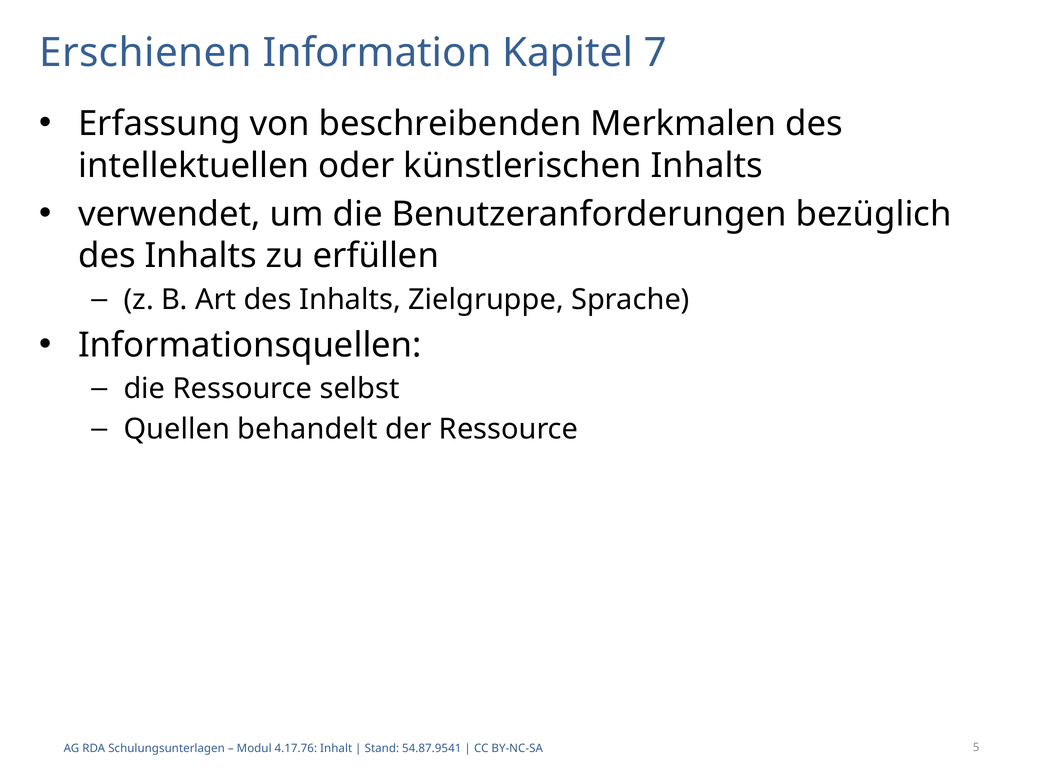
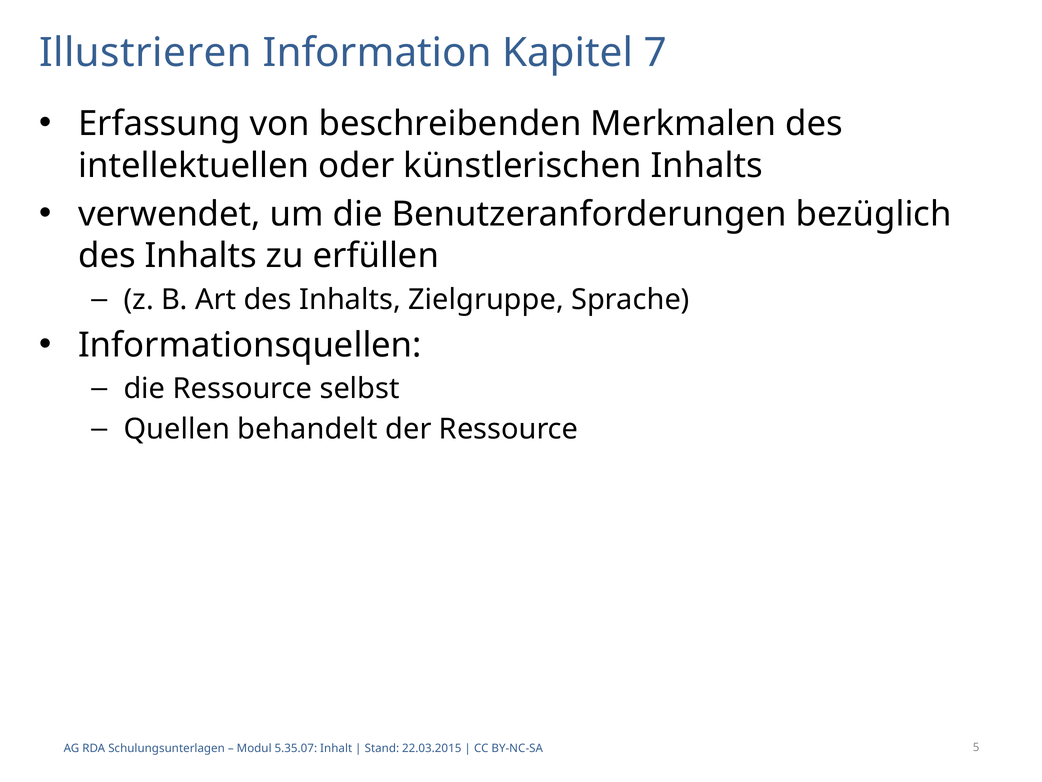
Erschienen: Erschienen -> Illustrieren
4.17.76: 4.17.76 -> 5.35.07
54.87.9541: 54.87.9541 -> 22.03.2015
